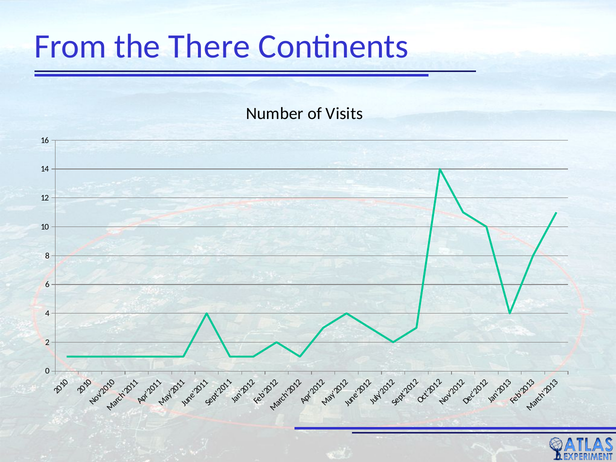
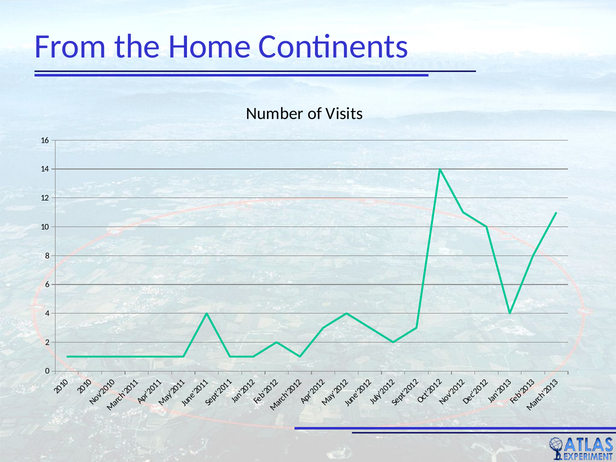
There: There -> Home
